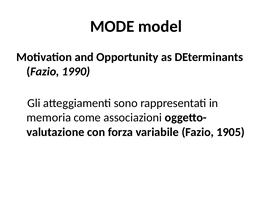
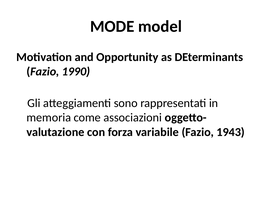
1905: 1905 -> 1943
